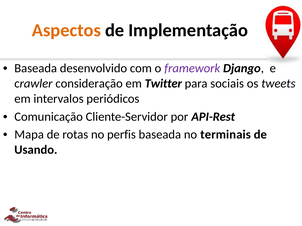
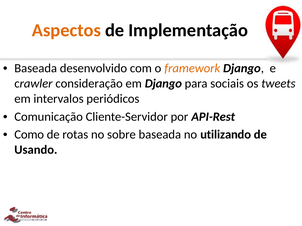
framework colour: purple -> orange
em Twitter: Twitter -> Django
Mapa: Mapa -> Como
perfis: perfis -> sobre
terminais: terminais -> utilizando
